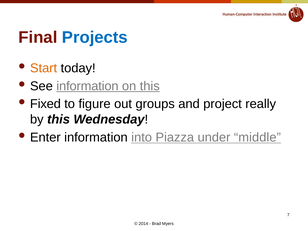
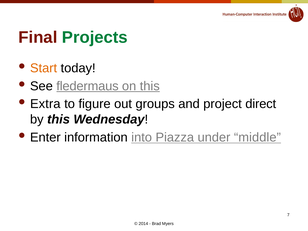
Projects colour: blue -> green
See information: information -> fledermaus
Fixed: Fixed -> Extra
really: really -> direct
